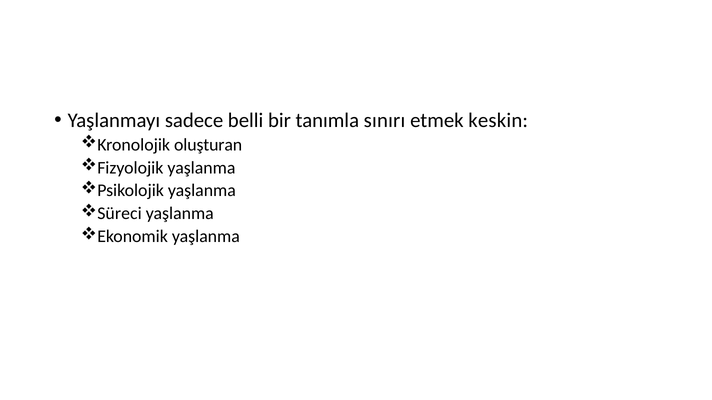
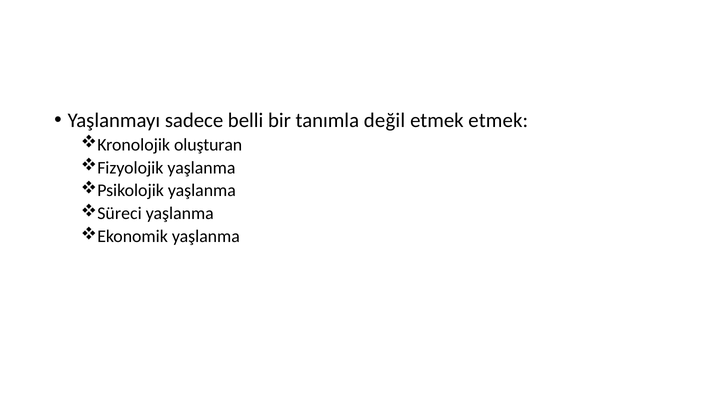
sınırı: sınırı -> değil
etmek keskin: keskin -> etmek
